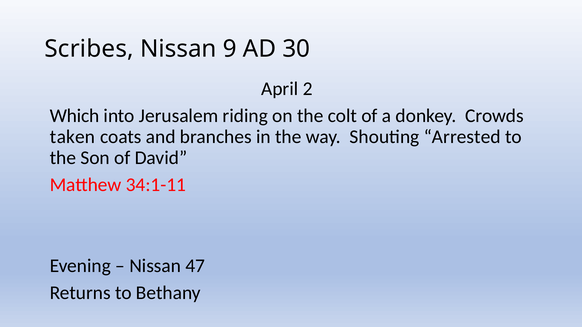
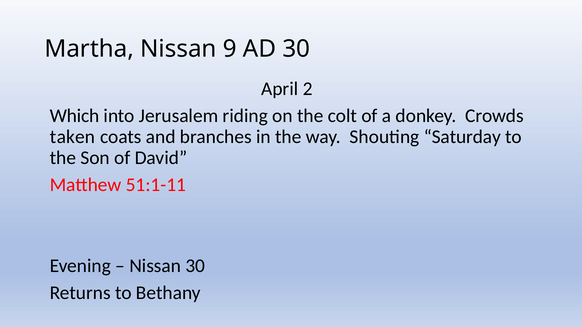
Scribes: Scribes -> Martha
Arrested: Arrested -> Saturday
34:1-11: 34:1-11 -> 51:1-11
Nissan 47: 47 -> 30
